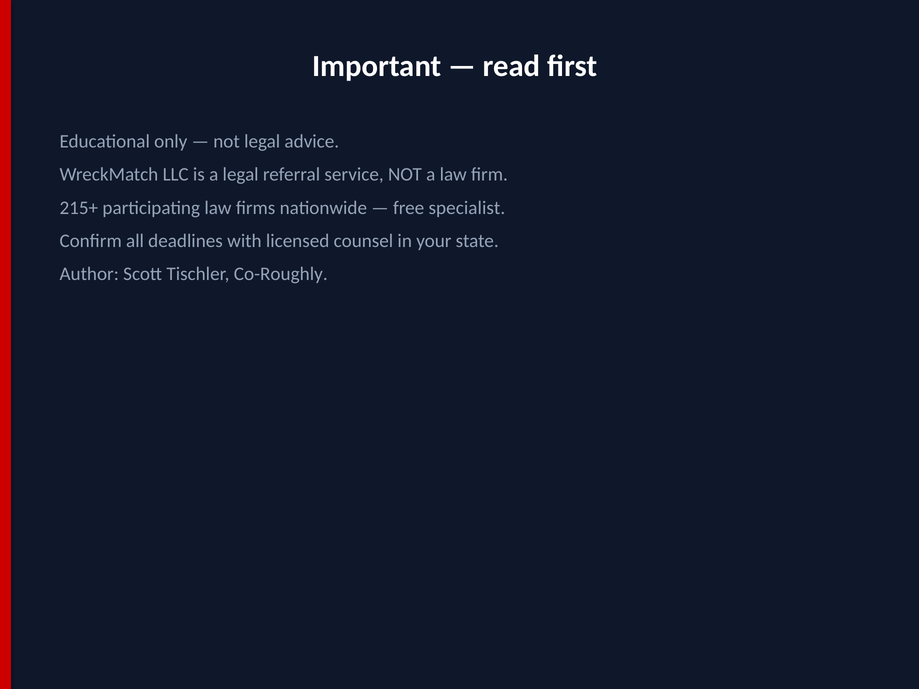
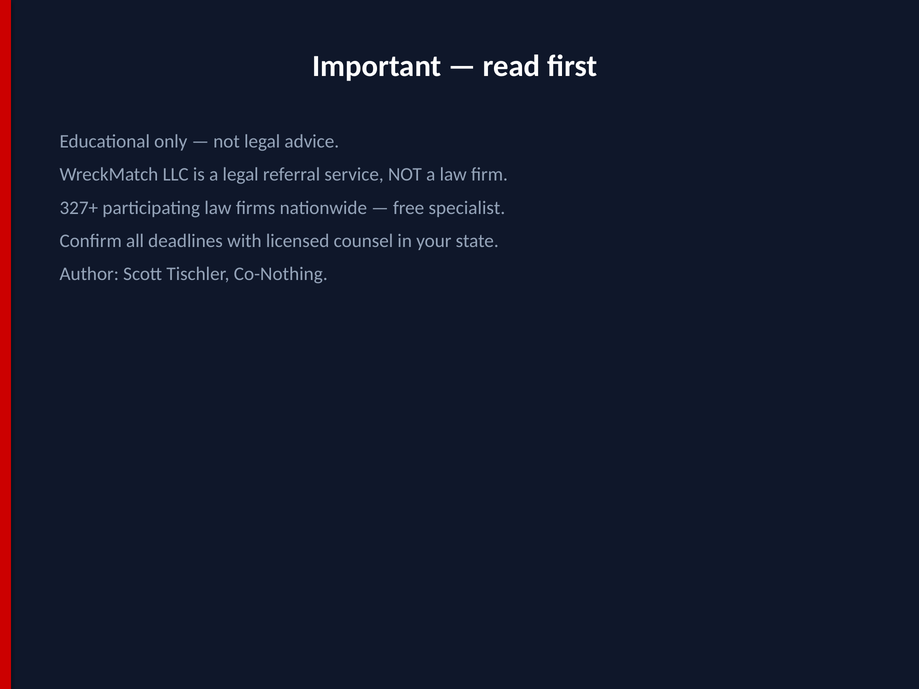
215+: 215+ -> 327+
Co-Roughly: Co-Roughly -> Co-Nothing
